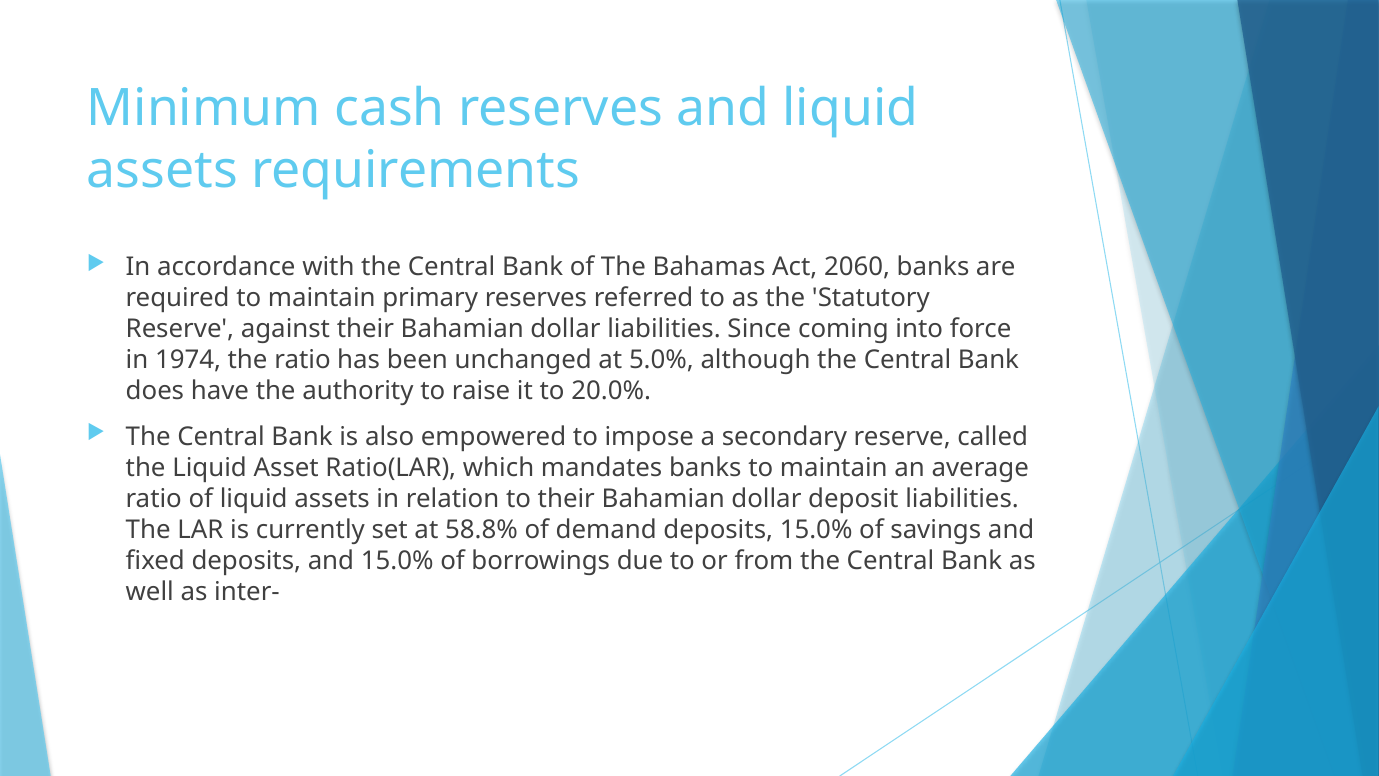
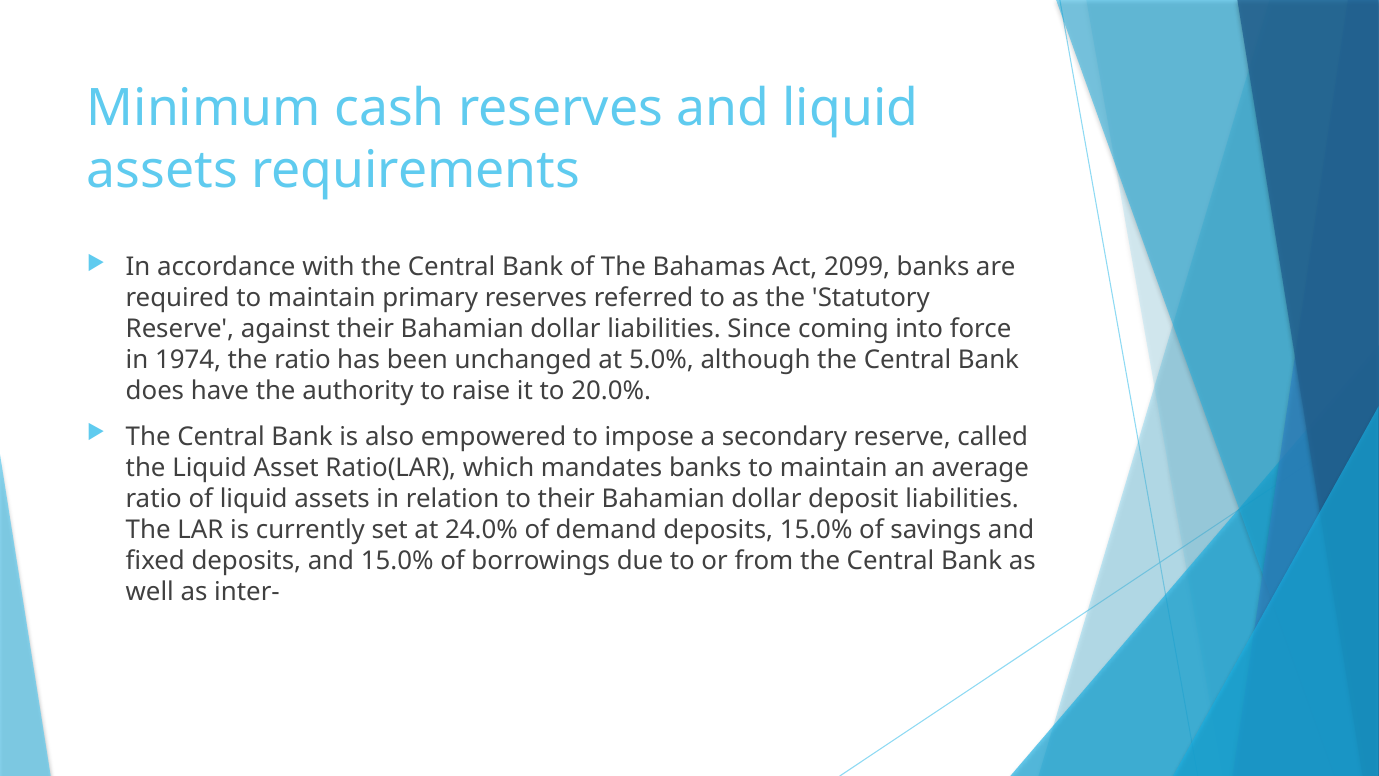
2060: 2060 -> 2099
58.8%: 58.8% -> 24.0%
